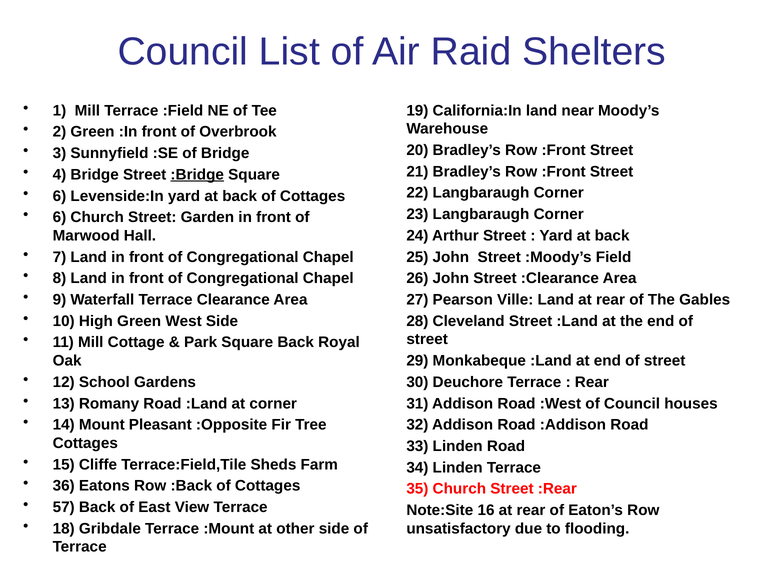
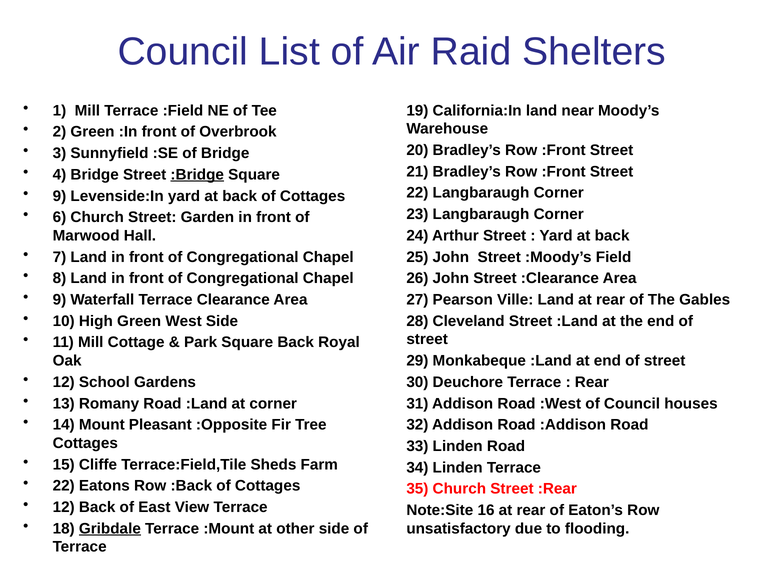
6 at (59, 196): 6 -> 9
36 at (64, 486): 36 -> 22
57 at (64, 507): 57 -> 12
Gribdale underline: none -> present
